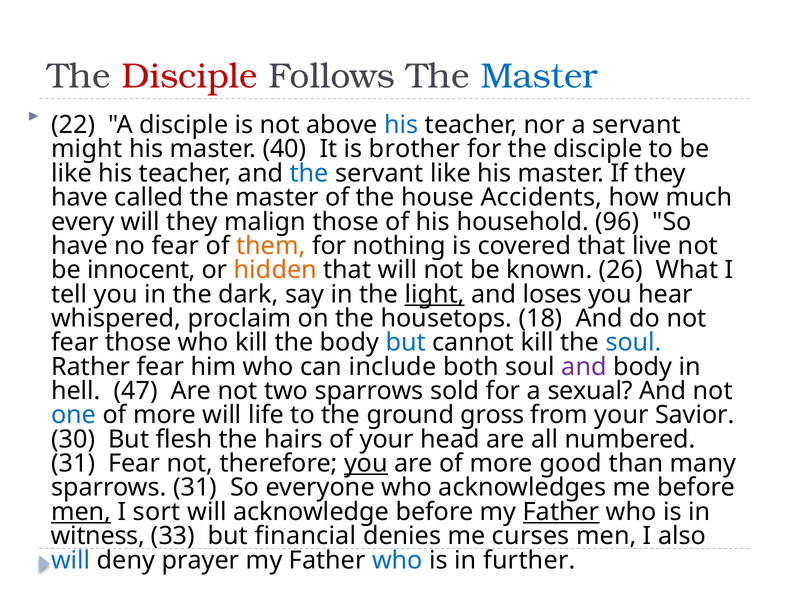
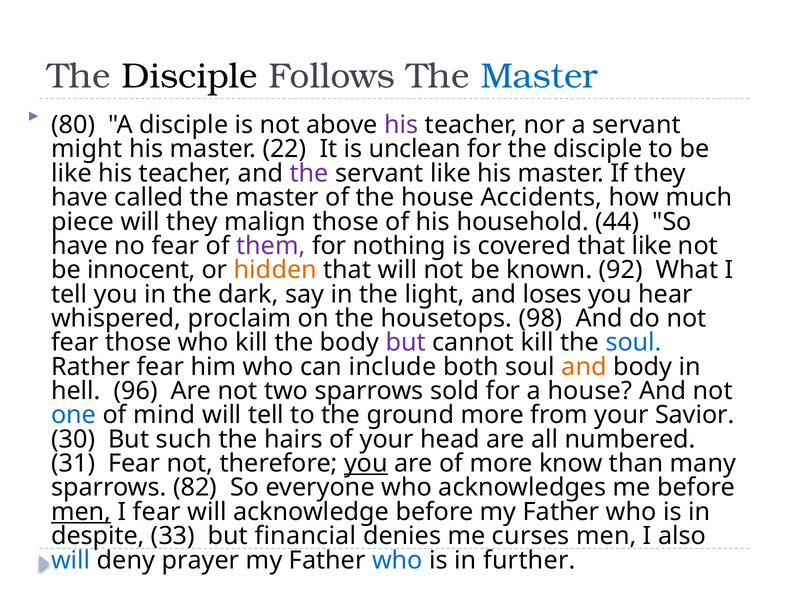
Disciple at (190, 76) colour: red -> black
22: 22 -> 80
his at (401, 125) colour: blue -> purple
40: 40 -> 22
brother: brother -> unclean
the at (309, 173) colour: blue -> purple
every: every -> piece
96: 96 -> 44
them colour: orange -> purple
that live: live -> like
26: 26 -> 92
light underline: present -> none
18: 18 -> 98
but at (406, 342) colour: blue -> purple
and at (584, 367) colour: purple -> orange
47: 47 -> 96
a sexual: sexual -> house
more at (165, 415): more -> mind
will life: life -> tell
ground gross: gross -> more
flesh: flesh -> such
good: good -> know
sparrows 31: 31 -> 82
I sort: sort -> fear
Father at (561, 512) underline: present -> none
witness: witness -> despite
